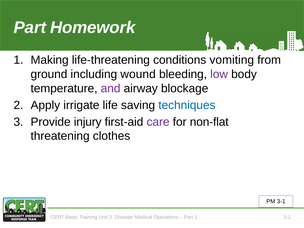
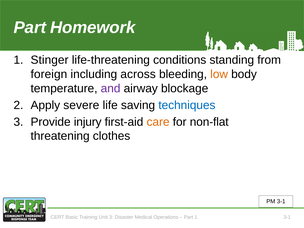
Making: Making -> Stinger
vomiting: vomiting -> standing
ground: ground -> foreign
wound: wound -> across
low colour: purple -> orange
irrigate: irrigate -> severe
care colour: purple -> orange
